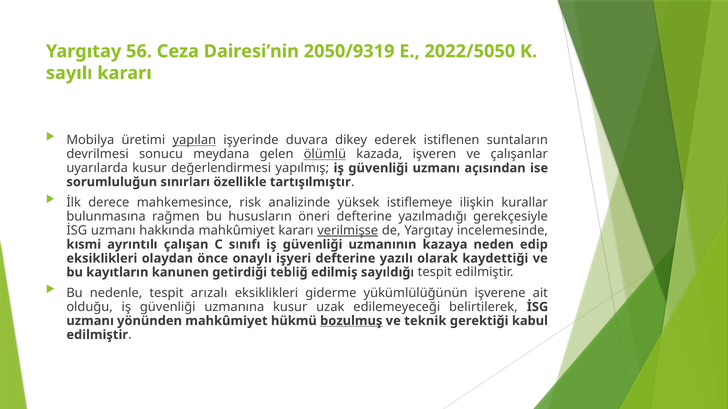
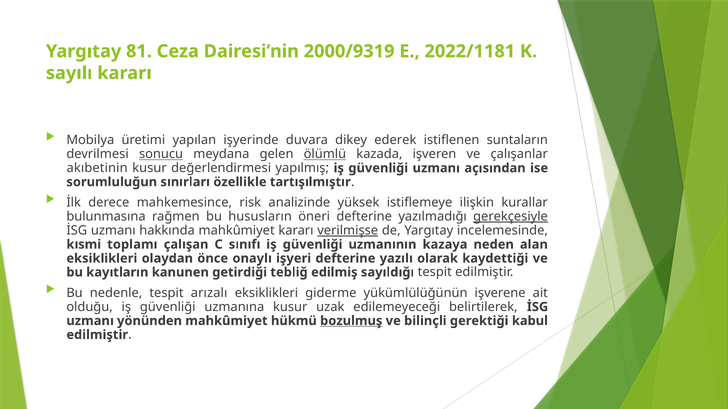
56: 56 -> 81
2050/9319: 2050/9319 -> 2000/9319
2022/5050: 2022/5050 -> 2022/1181
yapılan underline: present -> none
sonucu underline: none -> present
uyarılarda: uyarılarda -> akıbetinin
gerekçesiyle underline: none -> present
ayrıntılı: ayrıntılı -> toplamı
edip: edip -> alan
teknik: teknik -> bilinçli
